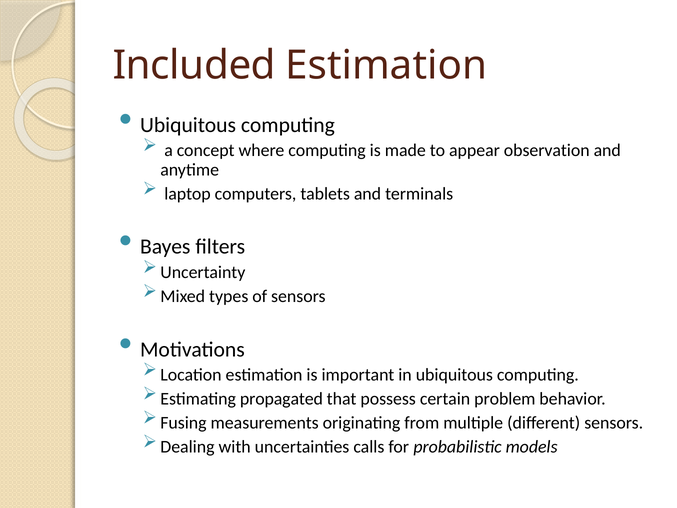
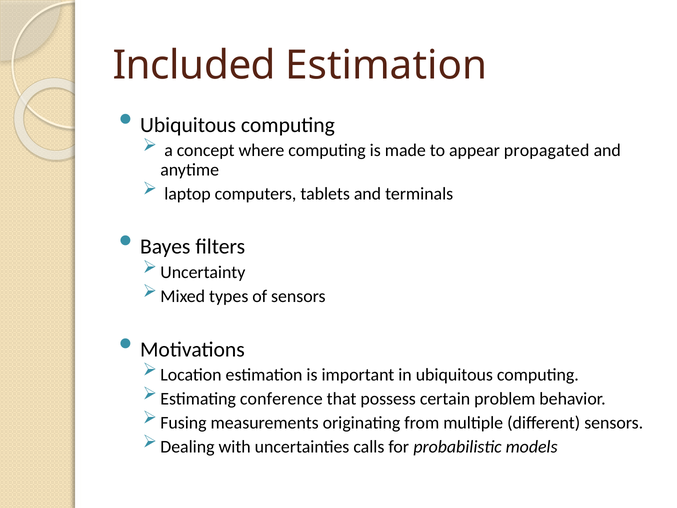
observation: observation -> propagated
propagated: propagated -> conference
